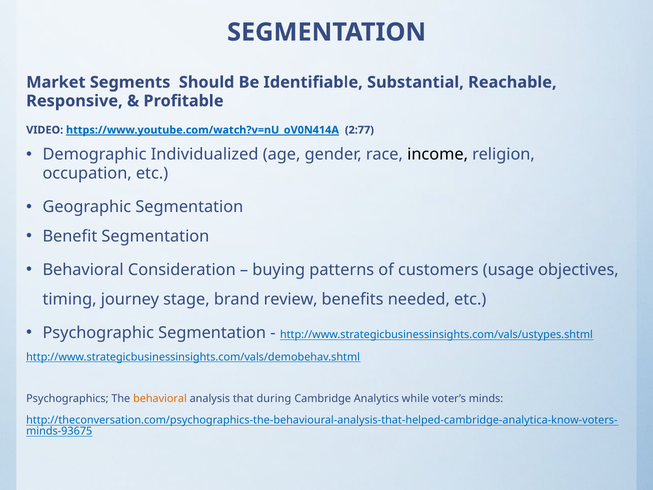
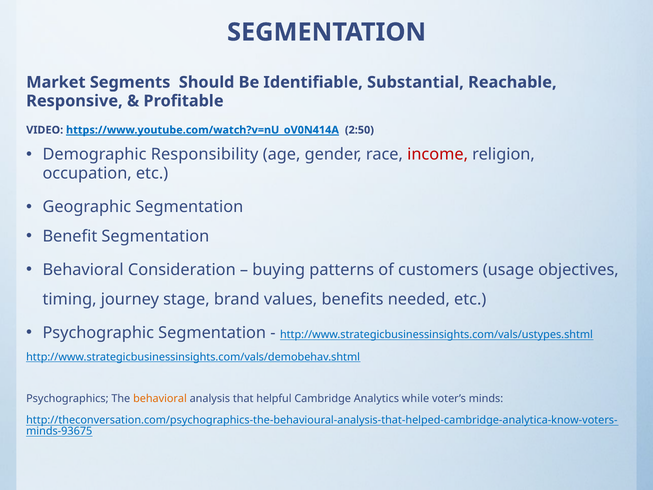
2:77: 2:77 -> 2:50
Individualized: Individualized -> Responsibility
income colour: black -> red
review: review -> values
during: during -> helpful
